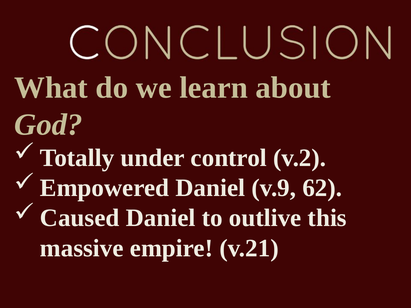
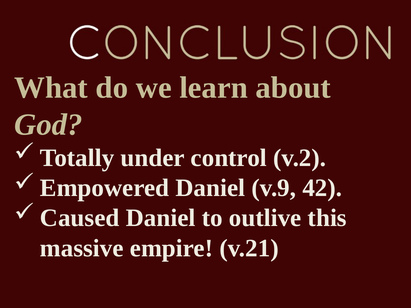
62: 62 -> 42
